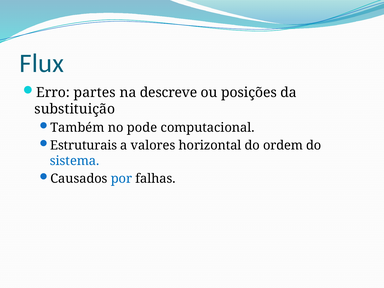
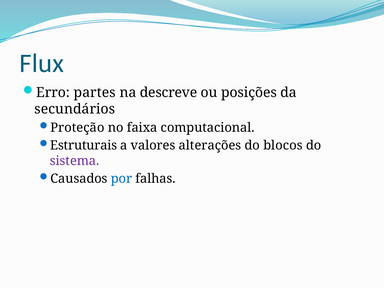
substituição: substituição -> secundários
Também: Também -> Proteção
pode: pode -> faixa
horizontal: horizontal -> alterações
ordem: ordem -> blocos
sistema colour: blue -> purple
